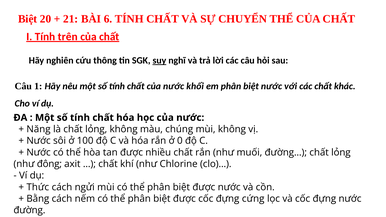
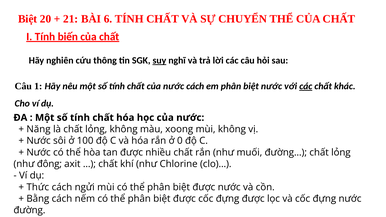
trên: trên -> biến
nước khối: khối -> cách
các at (306, 86) underline: none -> present
chúng: chúng -> xoong
đựng cứng: cứng -> được
